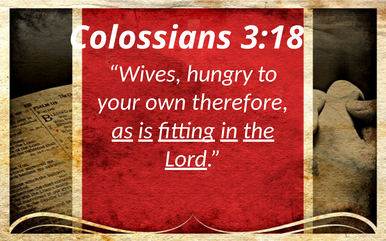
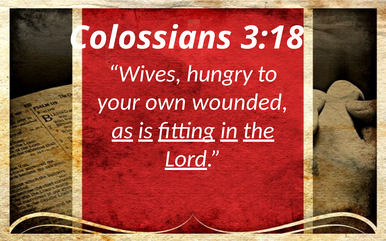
therefore: therefore -> wounded
